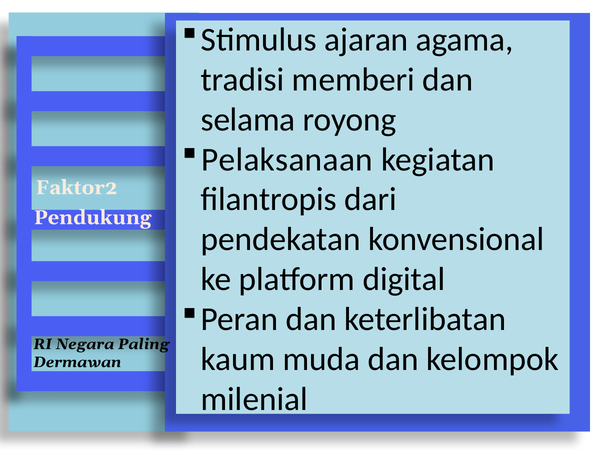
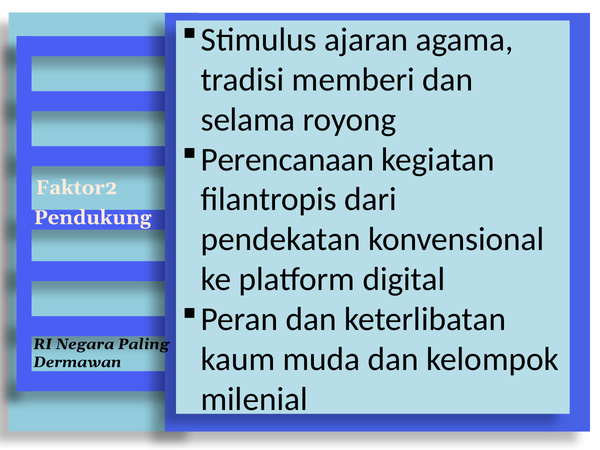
Pelaksanaan: Pelaksanaan -> Perencanaan
